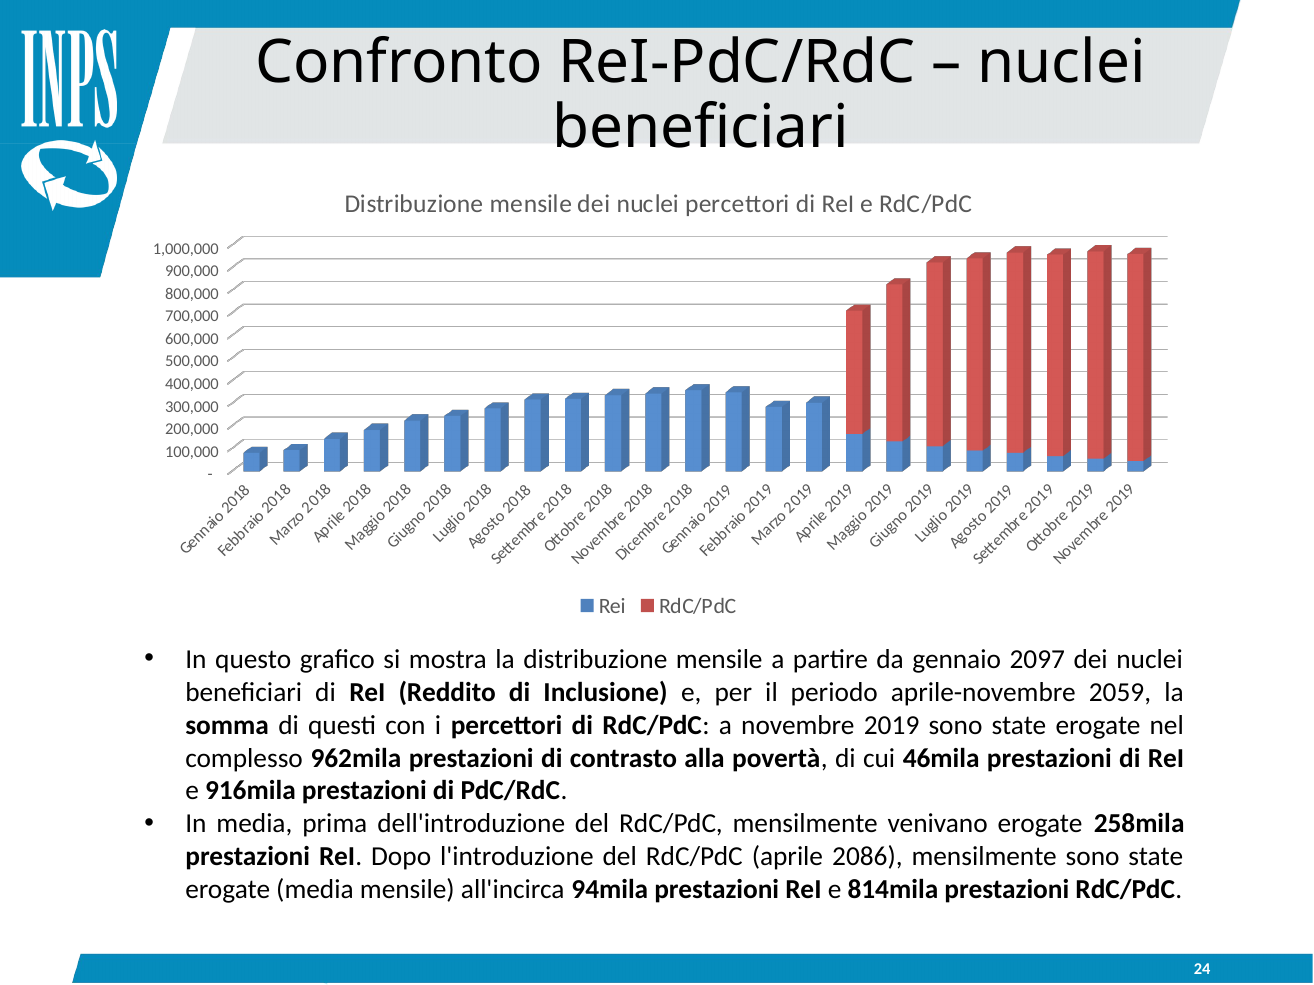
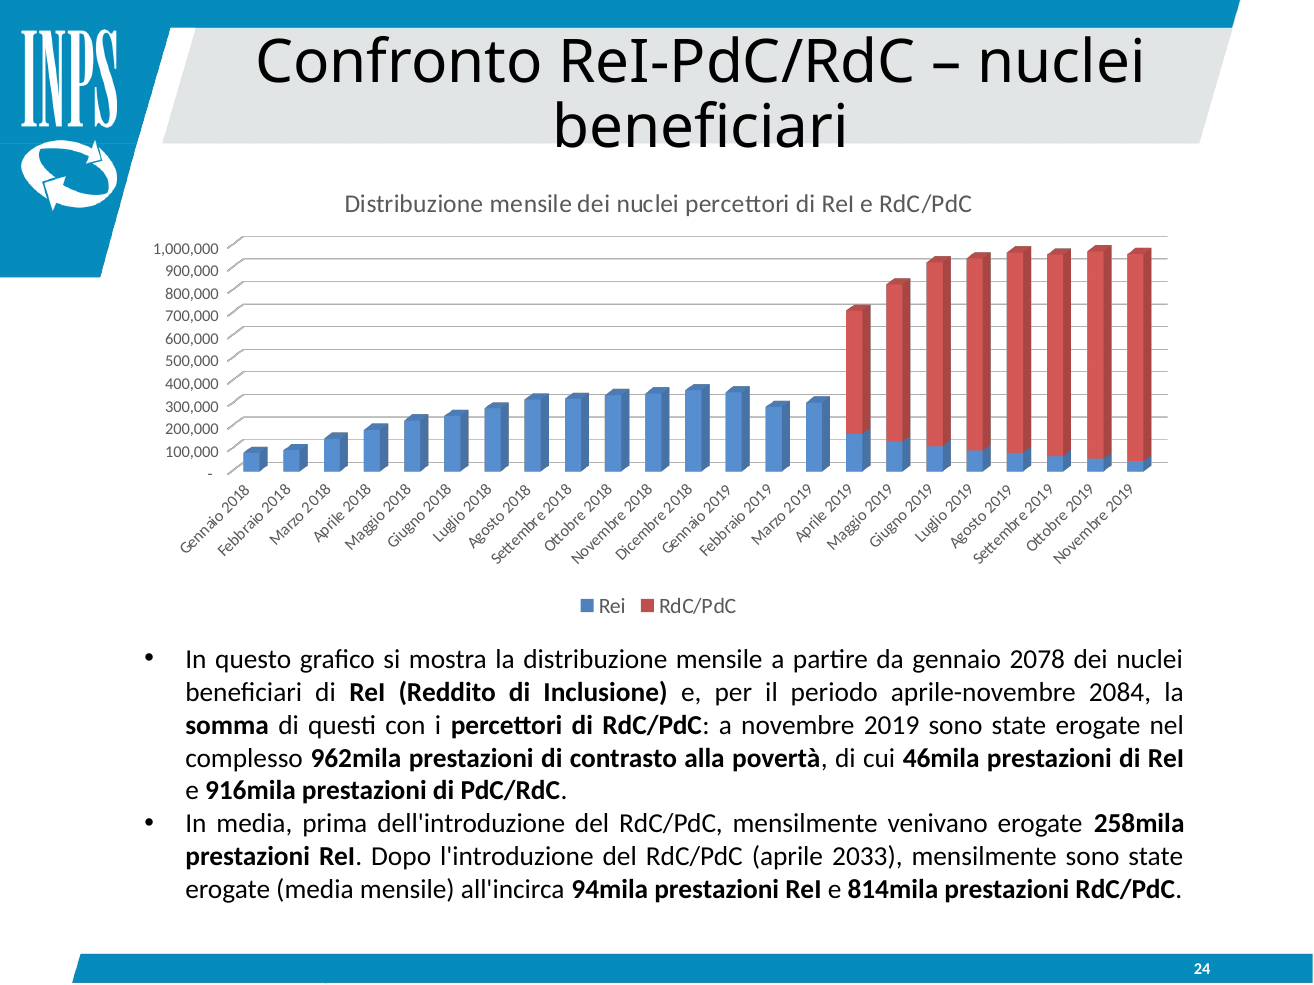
2097: 2097 -> 2078
2059: 2059 -> 2084
2086: 2086 -> 2033
